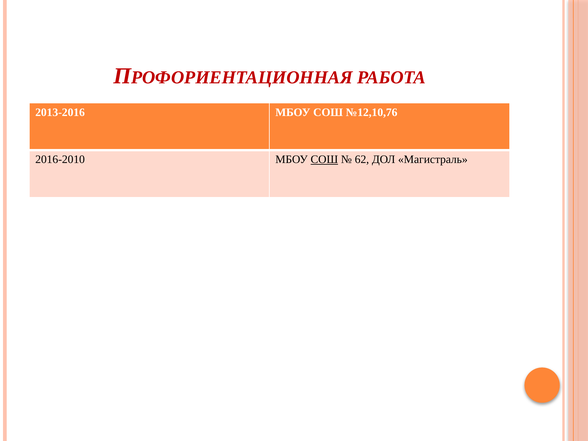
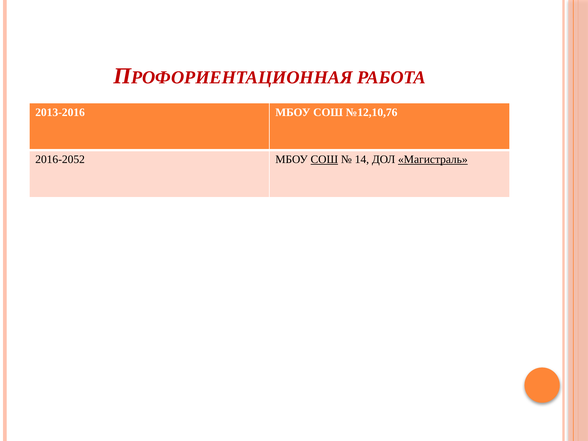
2016-2010: 2016-2010 -> 2016-2052
62: 62 -> 14
Магистраль underline: none -> present
